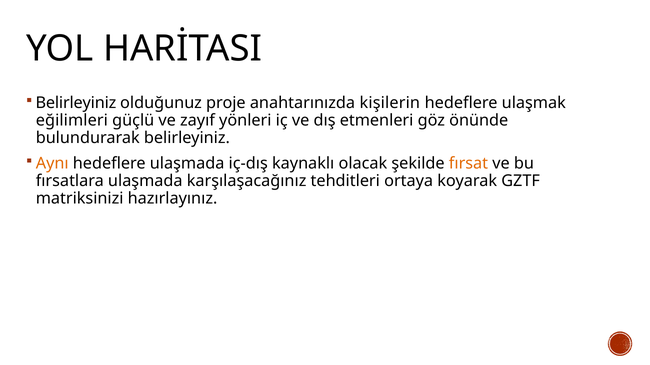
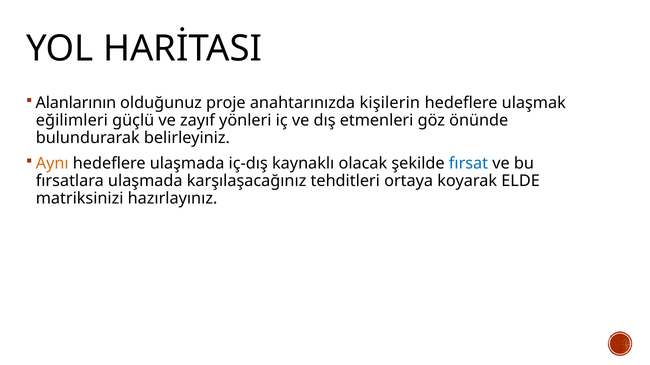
Belirleyiniz at (76, 103): Belirleyiniz -> Alanlarının
fırsat colour: orange -> blue
GZTF: GZTF -> ELDE
